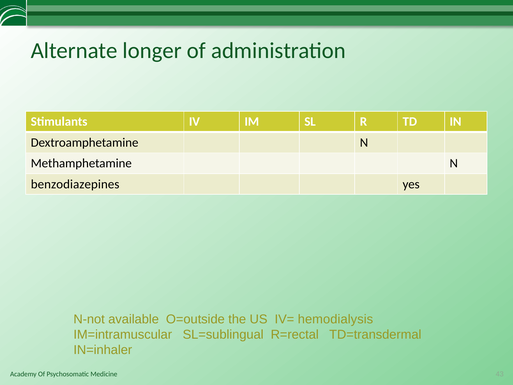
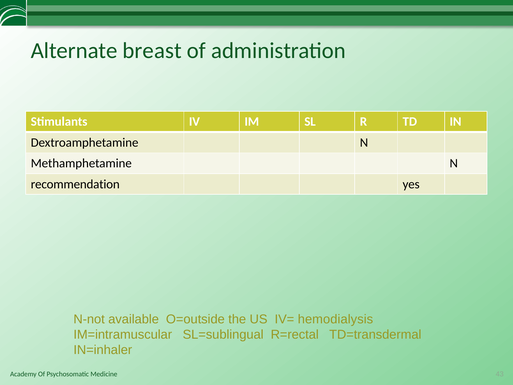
longer: longer -> breast
benzodiazepines: benzodiazepines -> recommendation
